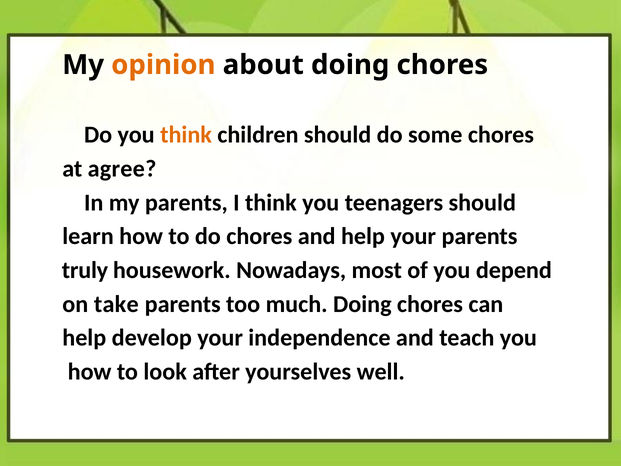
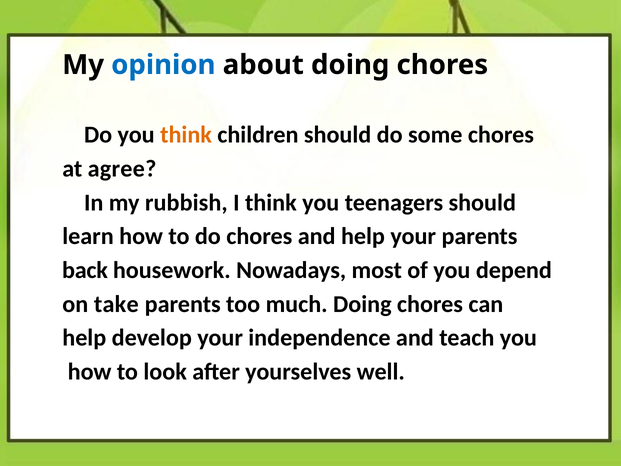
opinion colour: orange -> blue
my parents: parents -> rubbish
truly: truly -> back
